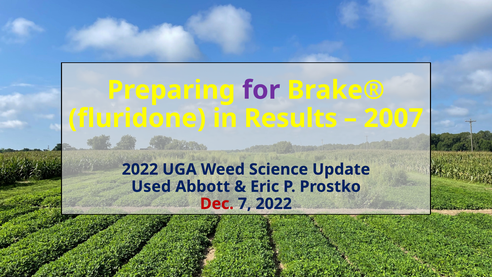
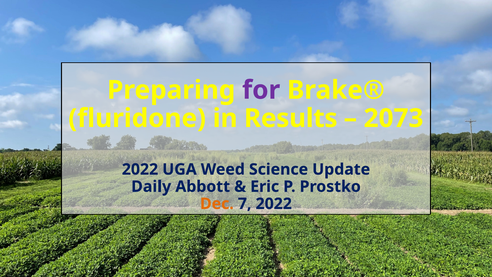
2007: 2007 -> 2073
Used: Used -> Daily
Dec colour: red -> orange
